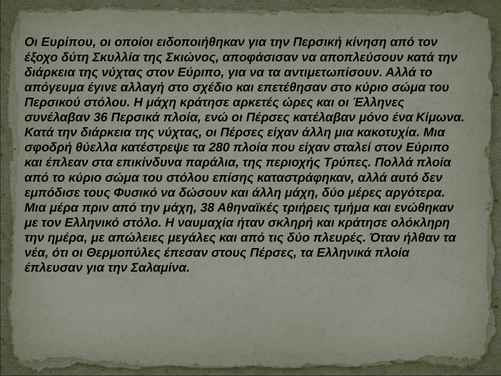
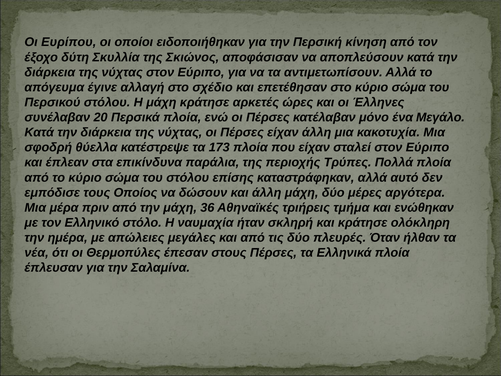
36: 36 -> 20
Κίμωνα: Κίμωνα -> Μεγάλο
280: 280 -> 173
Φυσικό: Φυσικό -> Οποίος
38: 38 -> 36
